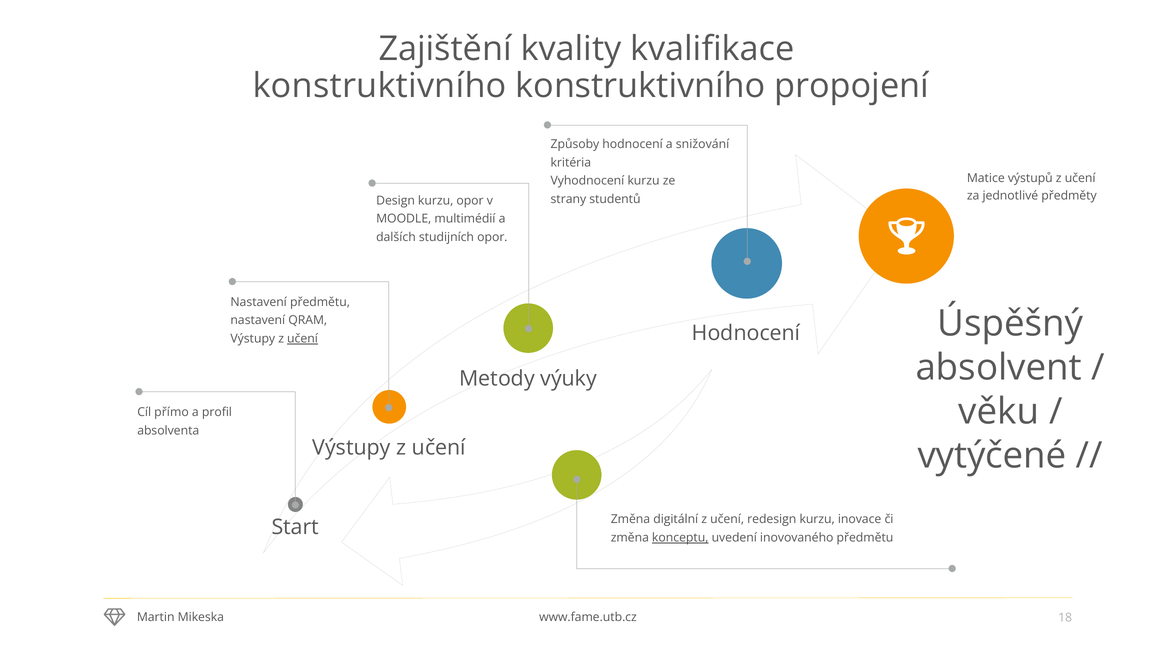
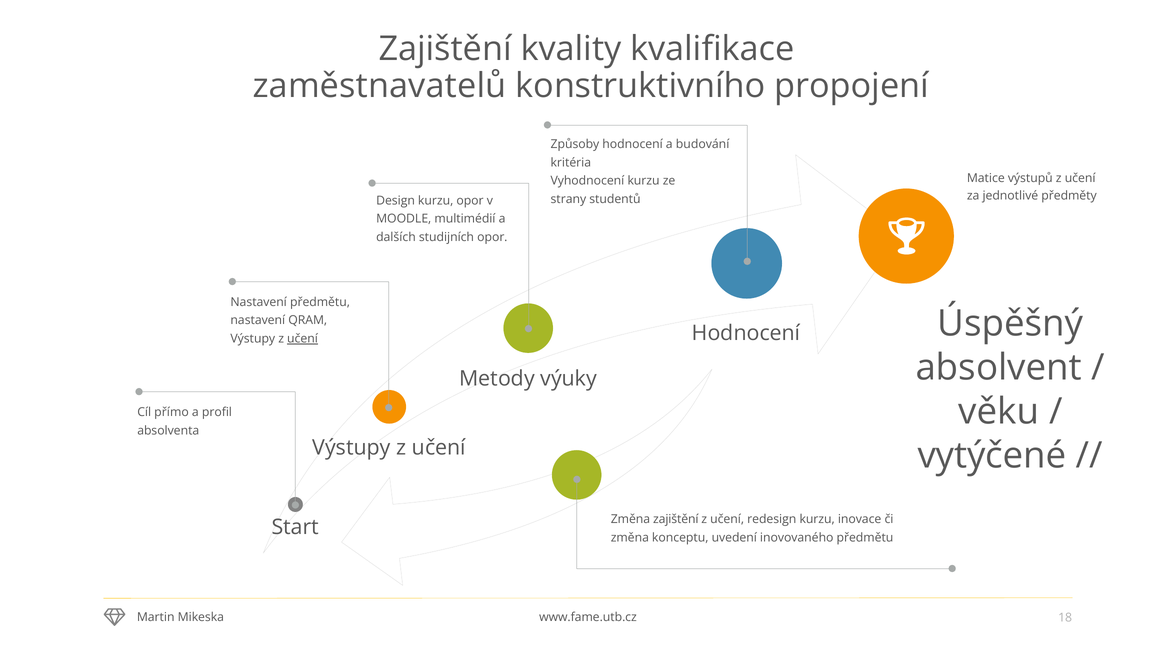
konstruktivního at (380, 86): konstruktivního -> zaměstnavatelů
snižování: snižování -> budování
Změna digitální: digitální -> zajištění
konceptu underline: present -> none
